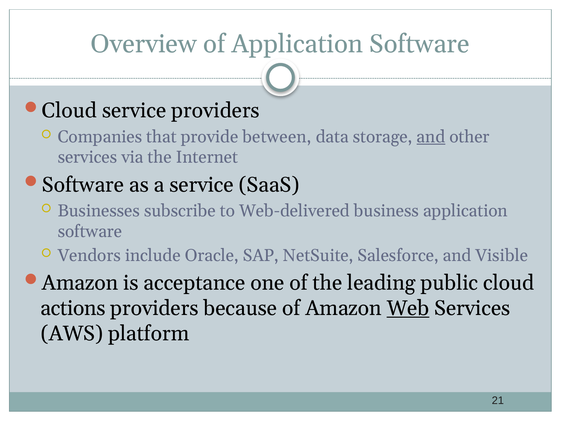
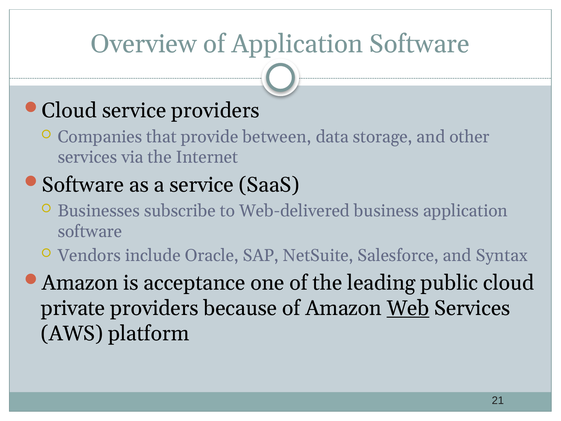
and at (431, 137) underline: present -> none
Visible: Visible -> Syntax
actions: actions -> private
